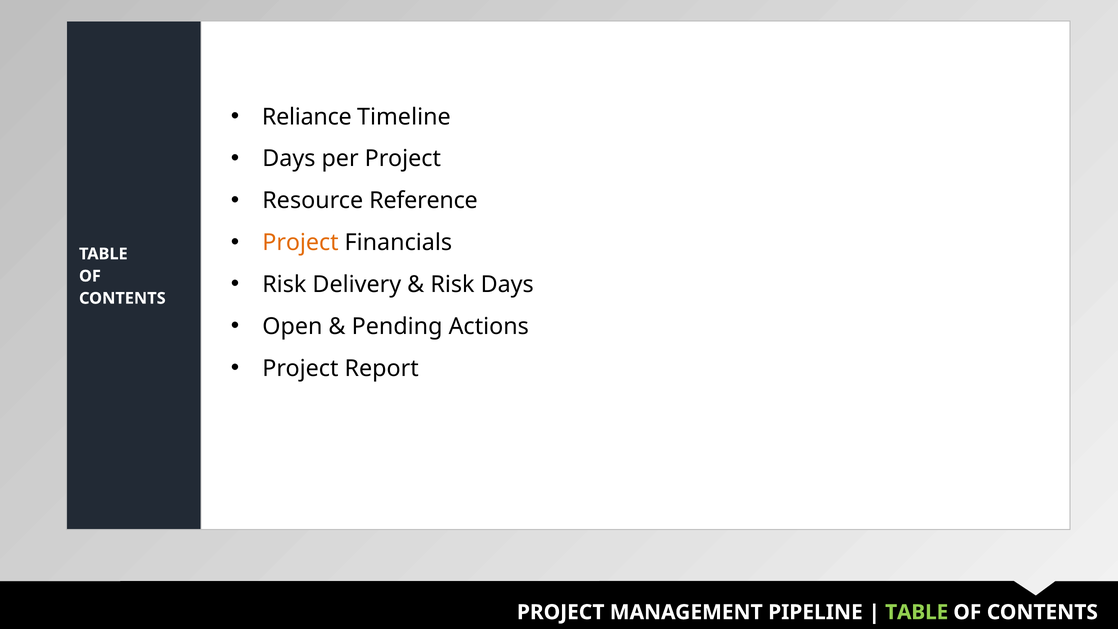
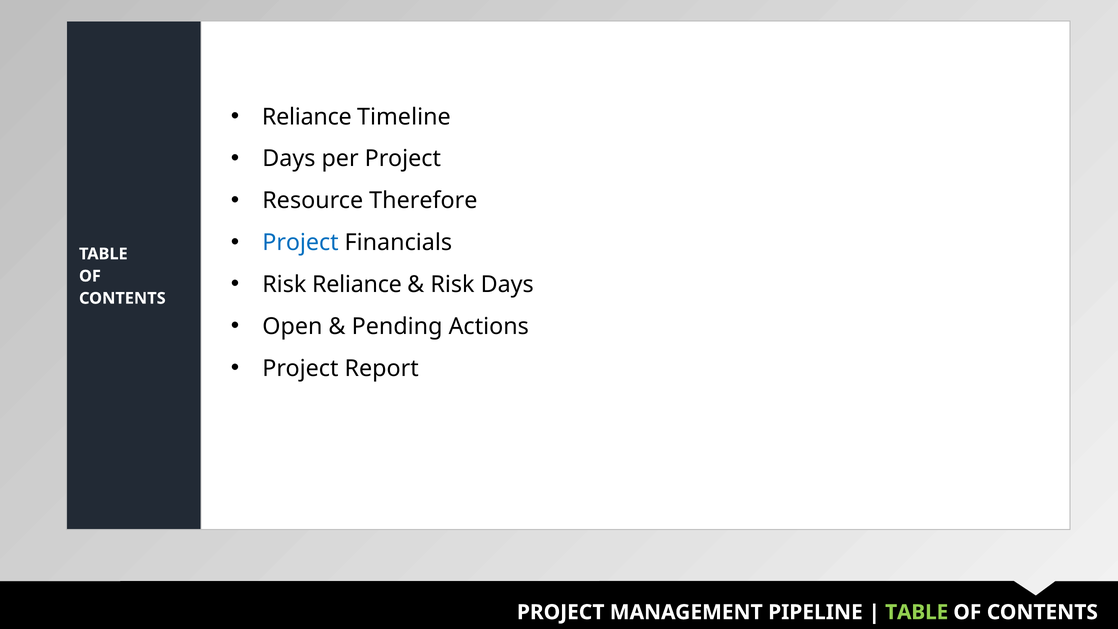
Reference: Reference -> Therefore
Project at (300, 243) colour: orange -> blue
Risk Delivery: Delivery -> Reliance
